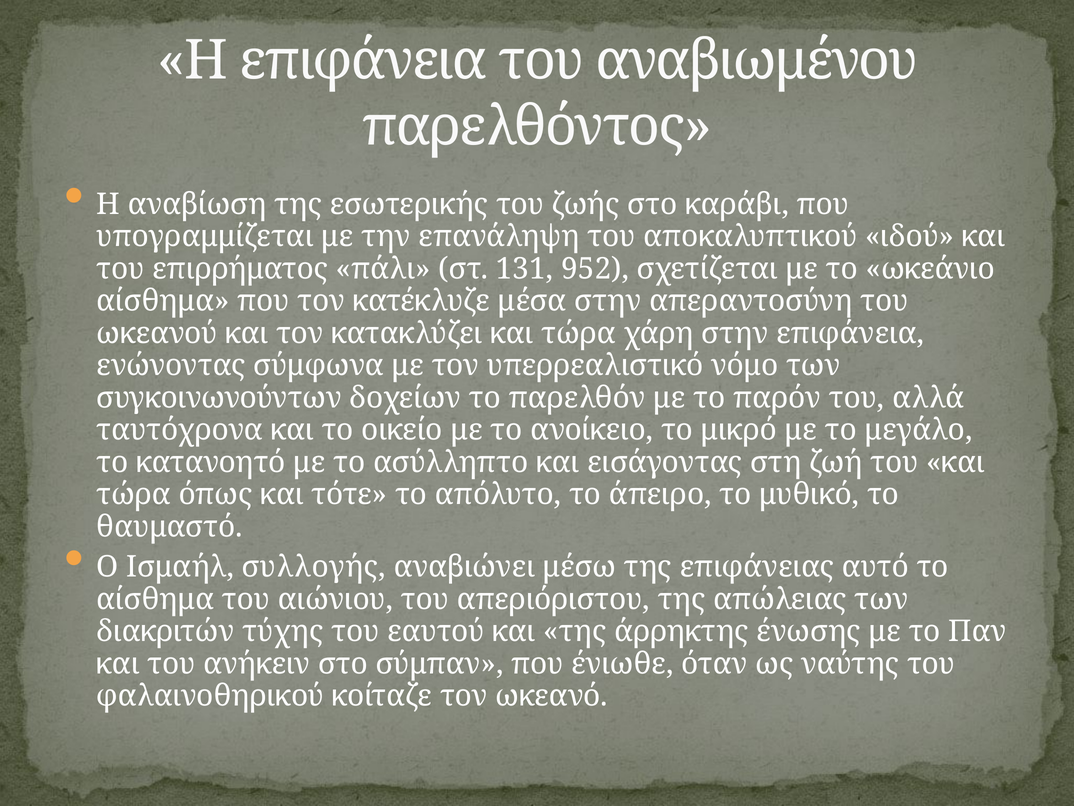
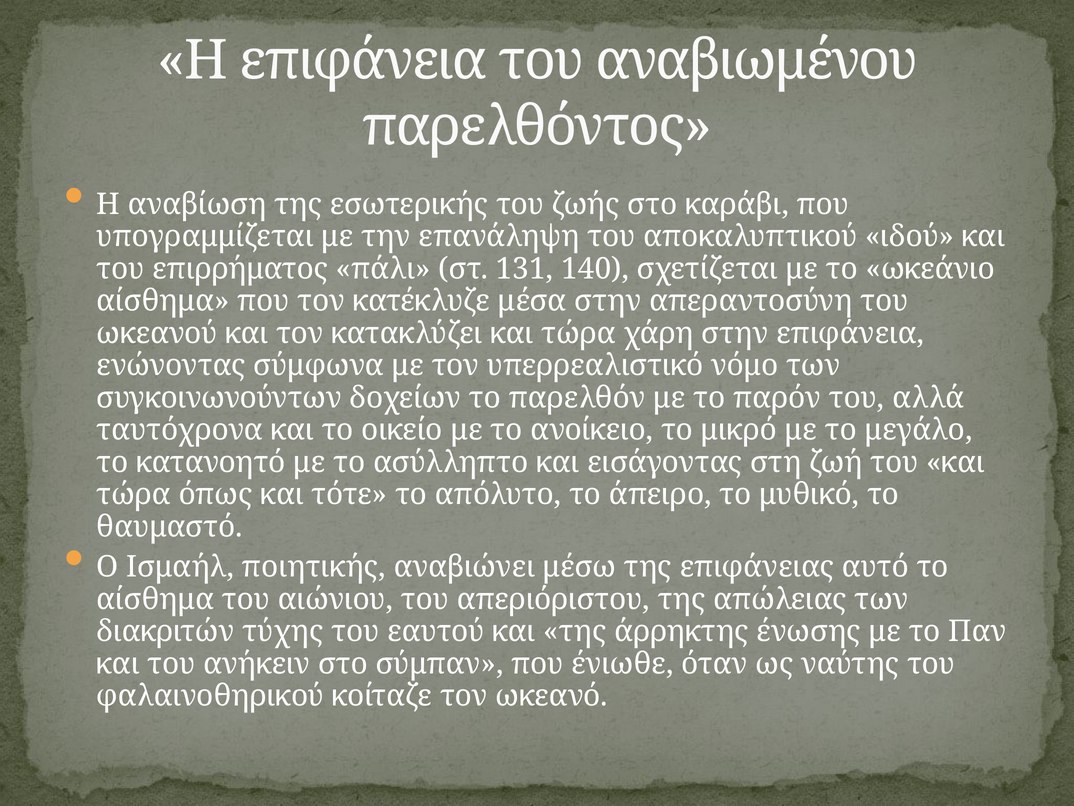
952: 952 -> 140
συλλογής: συλλογής -> ποιητικής
